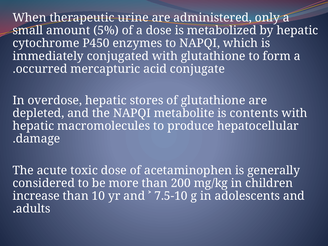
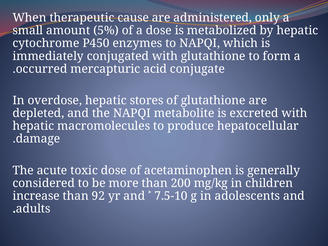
urine: urine -> cause
contents: contents -> excreted
10: 10 -> 92
